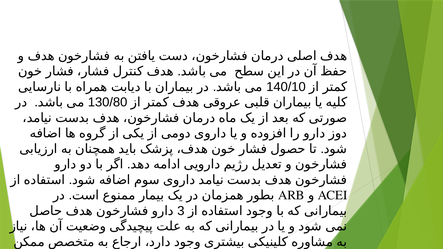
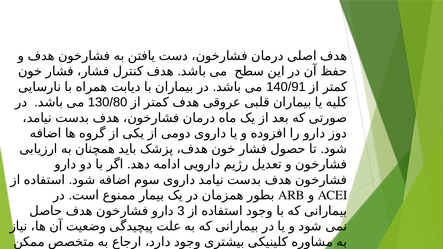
140/10: 140/10 -> 140/91
